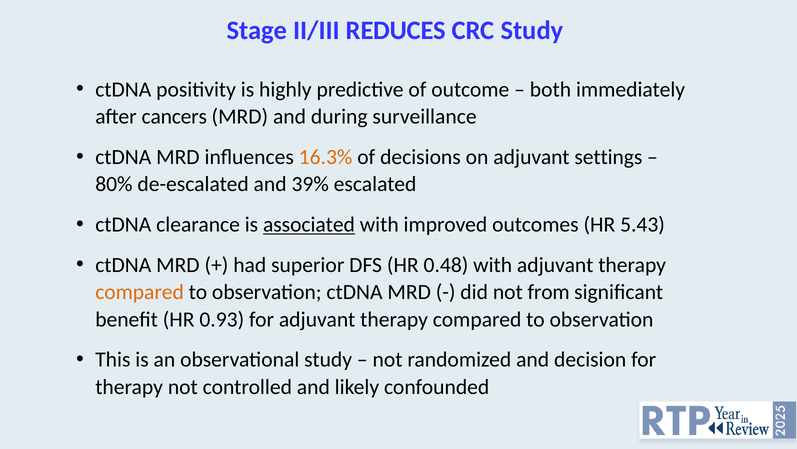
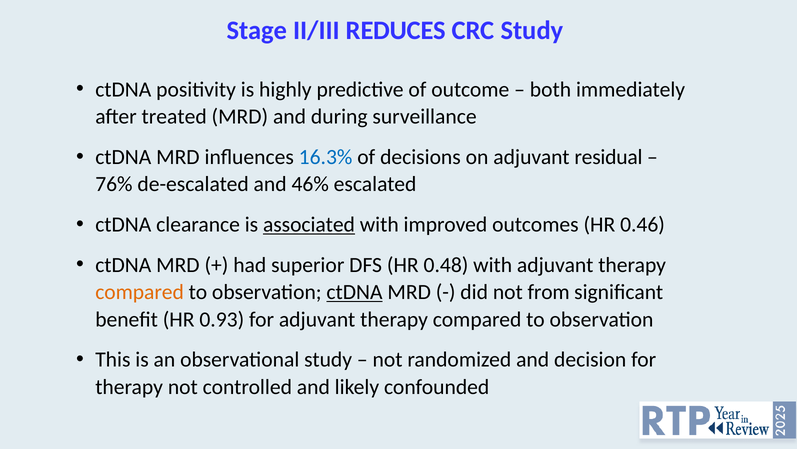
cancers: cancers -> treated
16.3% colour: orange -> blue
settings: settings -> residual
80%: 80% -> 76%
39%: 39% -> 46%
5.43: 5.43 -> 0.46
ctDNA at (354, 292) underline: none -> present
